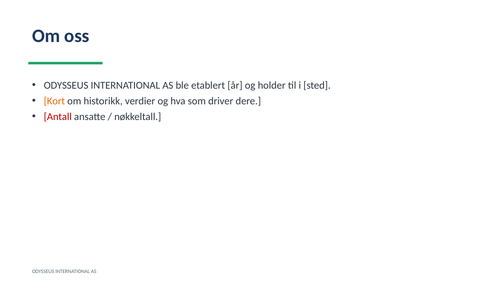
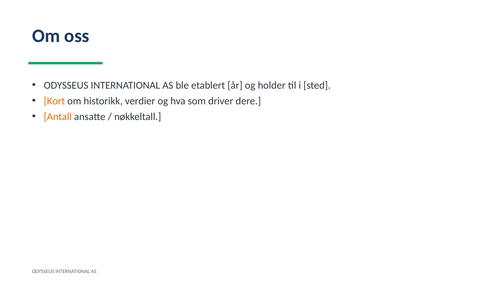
Antall colour: red -> orange
